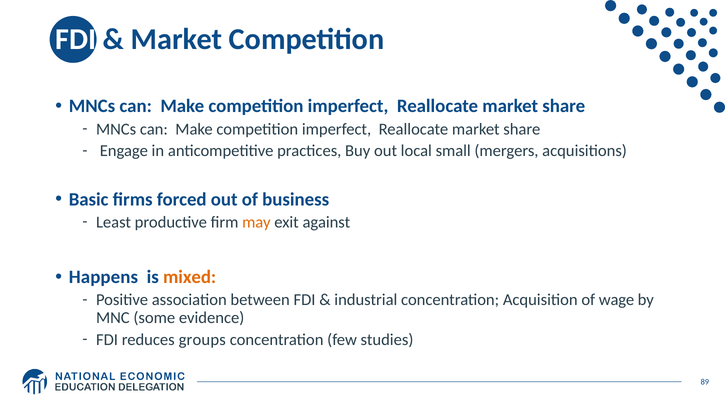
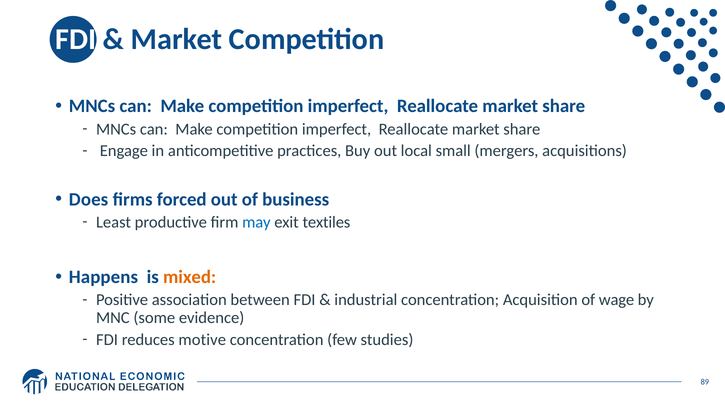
Basic: Basic -> Does
may colour: orange -> blue
against: against -> textiles
groups: groups -> motive
